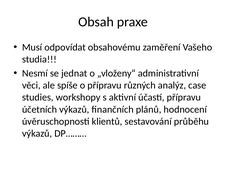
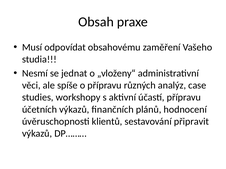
průběhu: průběhu -> připravit
